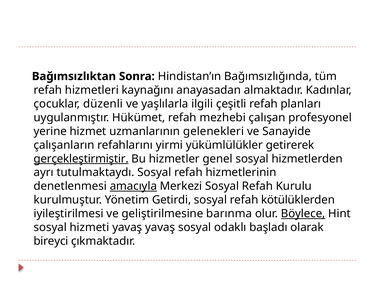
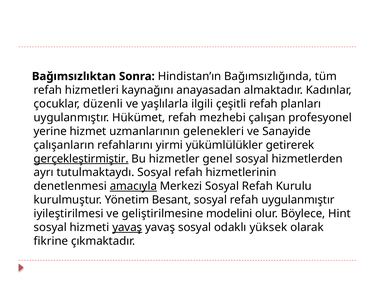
Getirdi: Getirdi -> Besant
refah kötülüklerden: kötülüklerden -> uygulanmıştır
barınma: barınma -> modelini
Böylece underline: present -> none
yavaş at (127, 228) underline: none -> present
başladı: başladı -> yüksek
bireyci: bireyci -> fikrine
